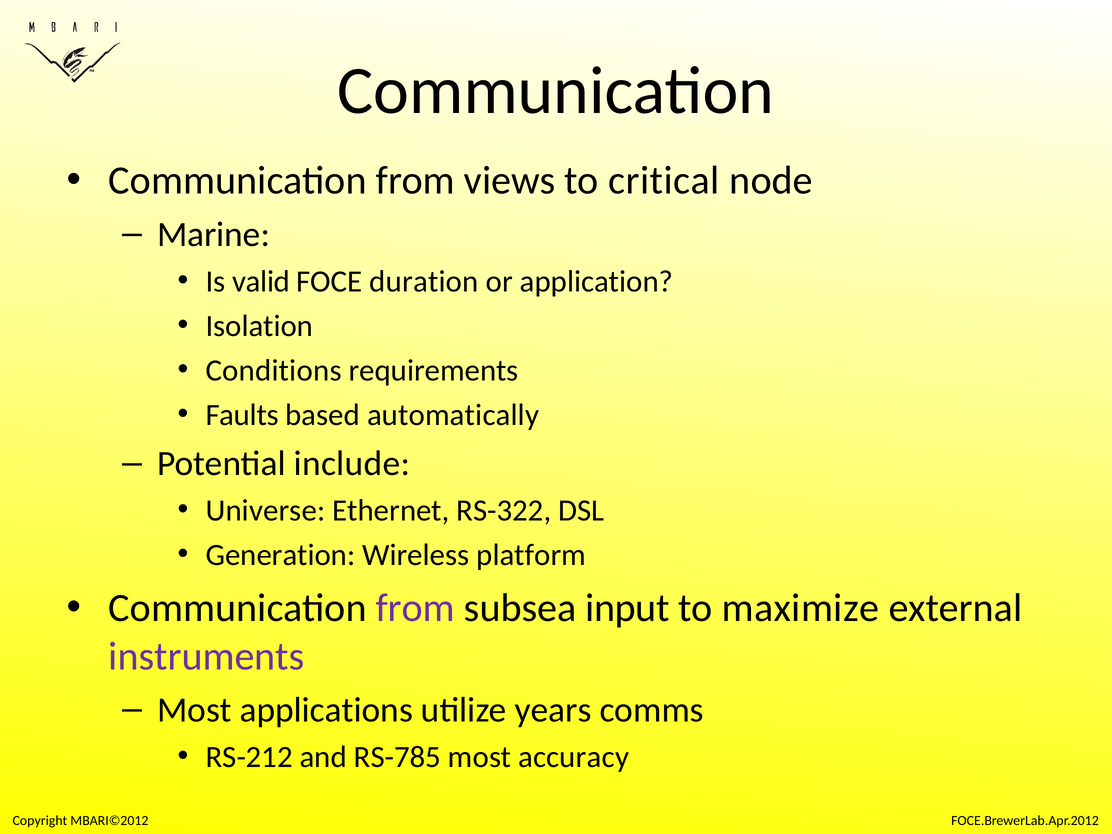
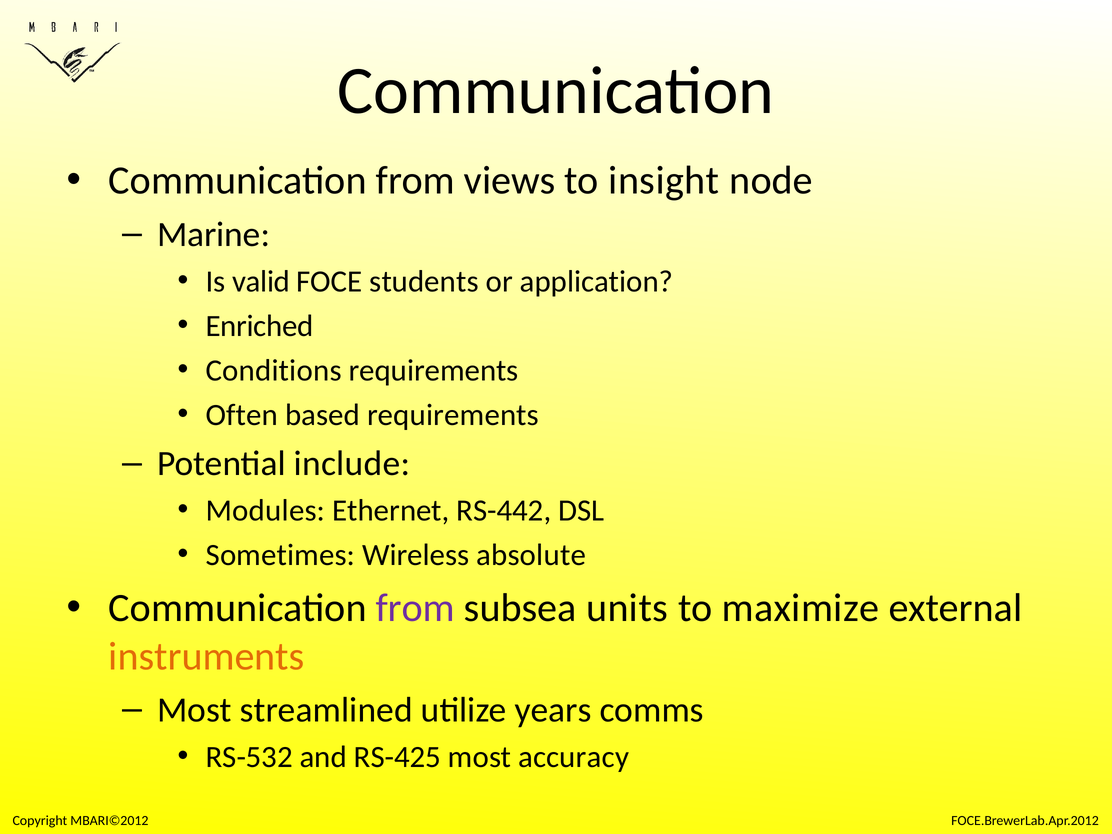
critical: critical -> insight
duration: duration -> students
Isolation: Isolation -> Enriched
Faults: Faults -> Often
based automatically: automatically -> requirements
Universe: Universe -> Modules
RS-322: RS-322 -> RS-442
Generation: Generation -> Sometimes
platform: platform -> absolute
input: input -> units
instruments colour: purple -> orange
applications: applications -> streamlined
RS-212: RS-212 -> RS-532
RS-785: RS-785 -> RS-425
